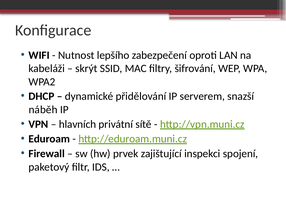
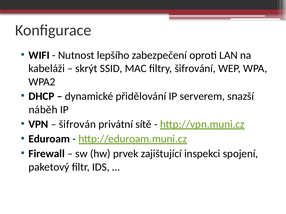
hlavních: hlavních -> šifrován
